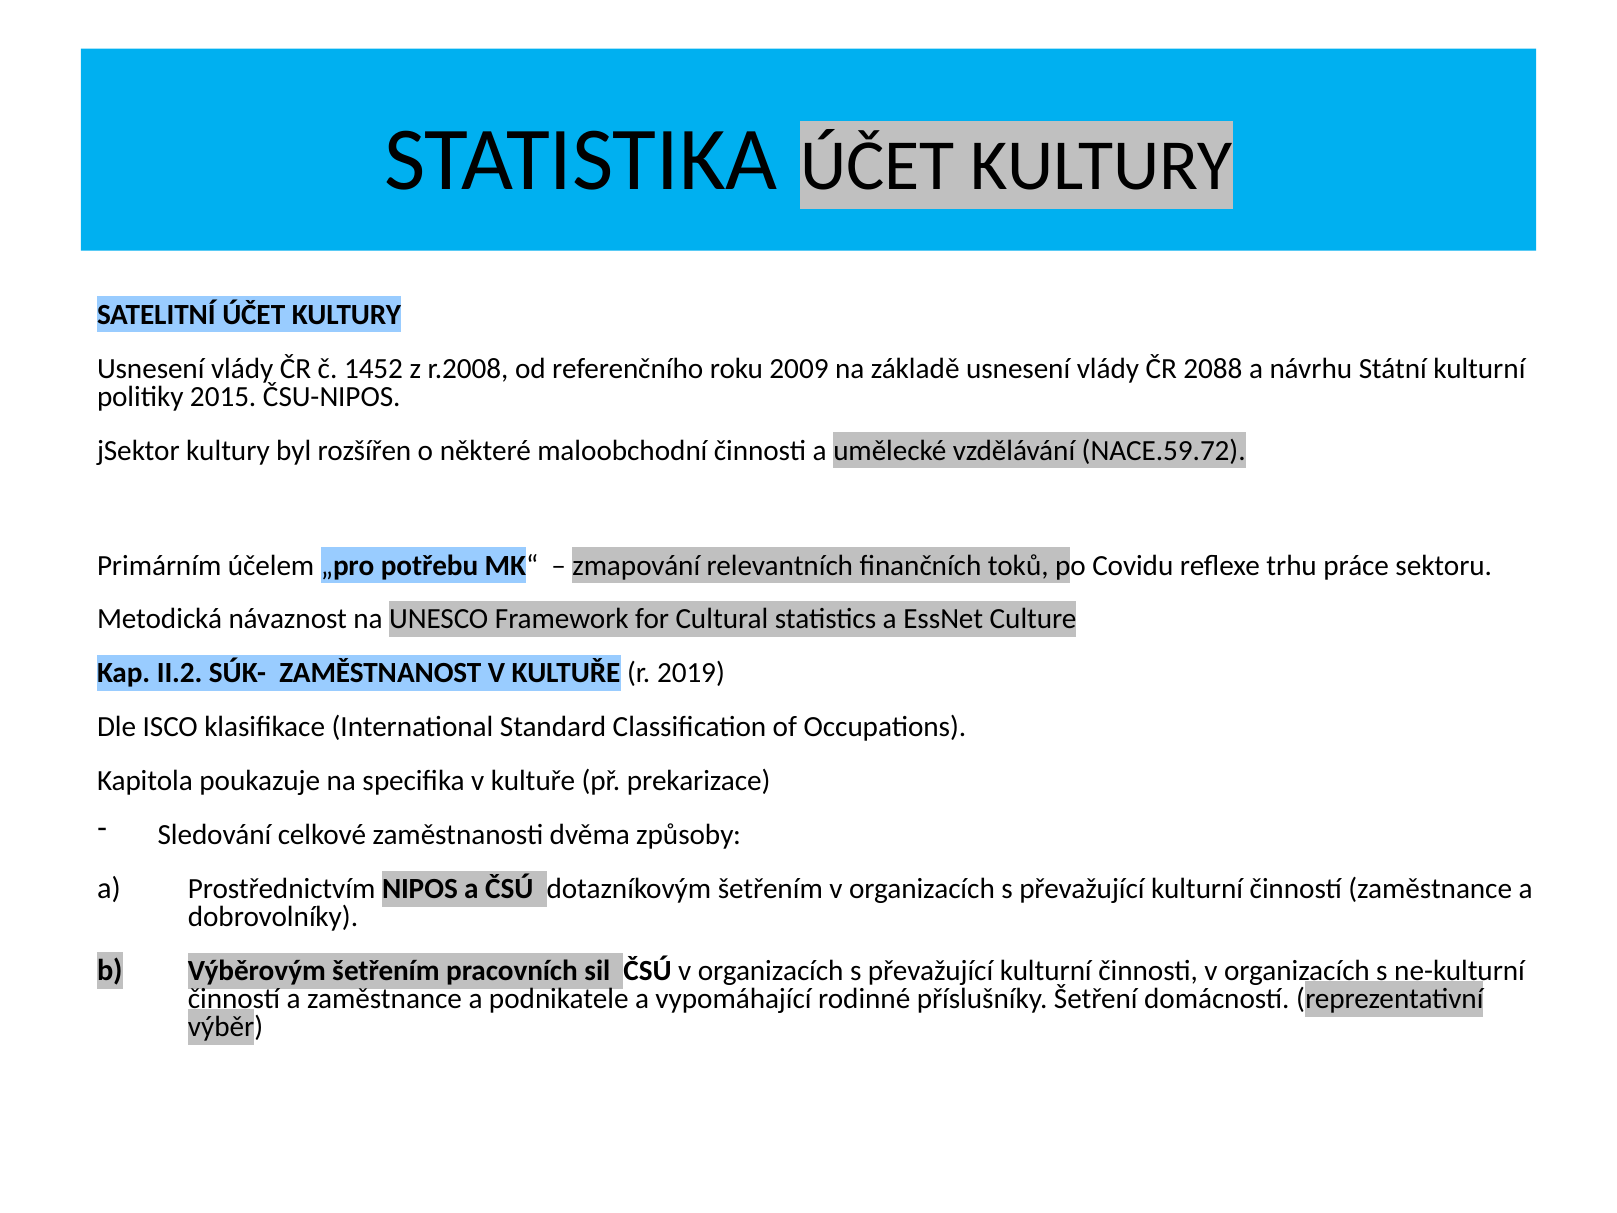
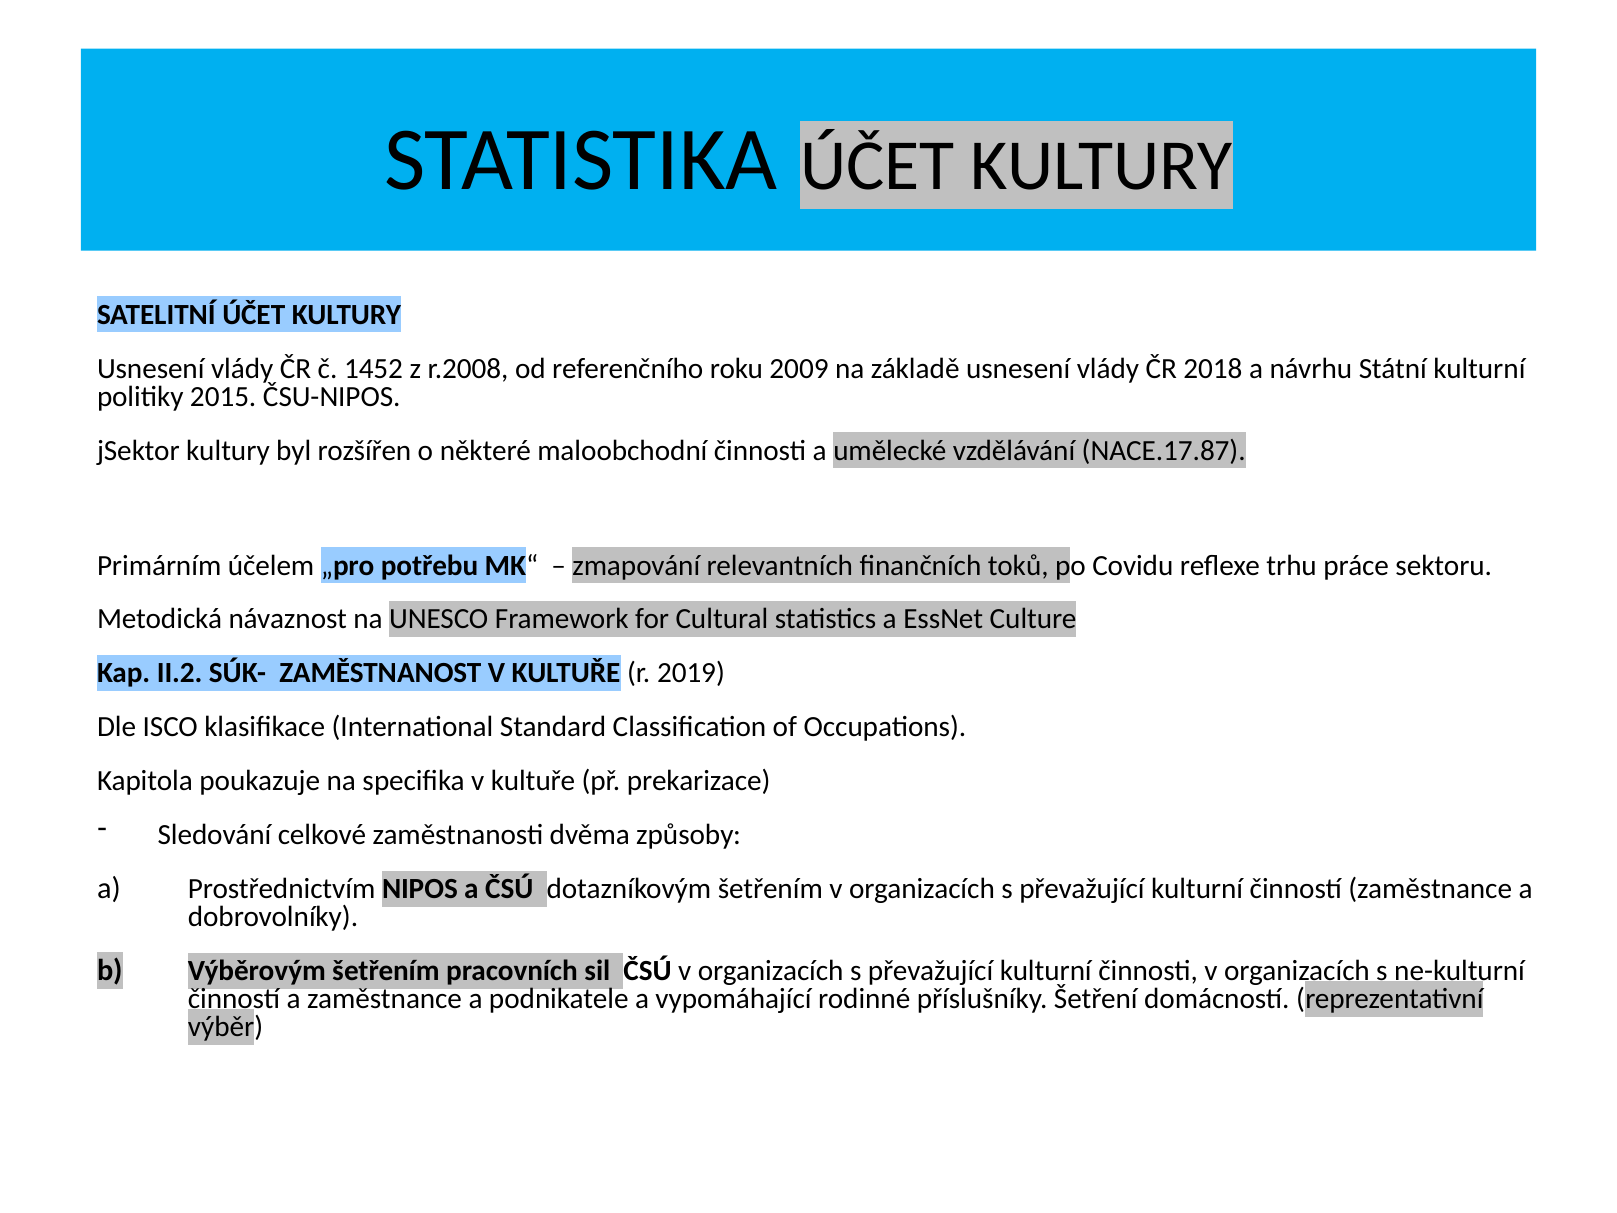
2088: 2088 -> 2018
NACE.59.72: NACE.59.72 -> NACE.17.87
